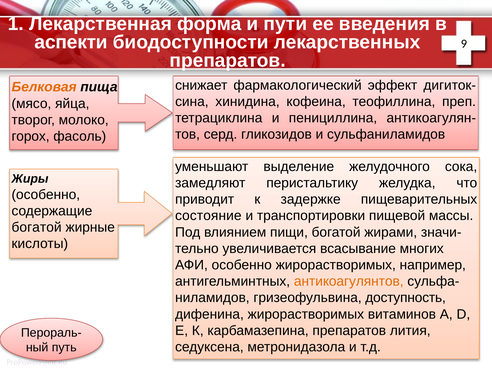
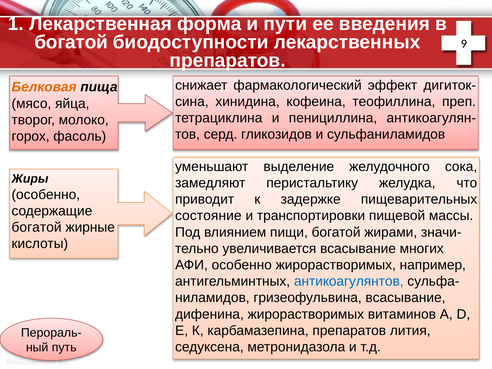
аспекти at (71, 42): аспекти -> богатой
антикоагулянтов colour: orange -> blue
гризеофульвина доступность: доступность -> всасывание
